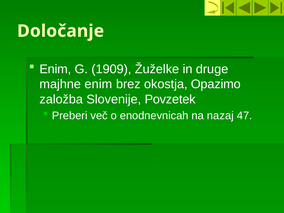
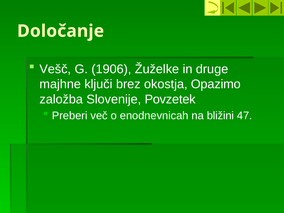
Enim at (55, 69): Enim -> Vešč
1909: 1909 -> 1906
majhne enim: enim -> ključi
nazaj: nazaj -> bližini
